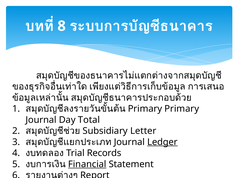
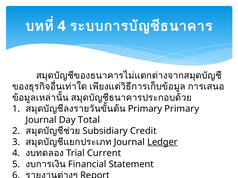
8 at (62, 26): 8 -> 4
Letter: Letter -> Credit
Records: Records -> Current
Financial underline: present -> none
